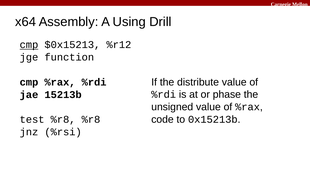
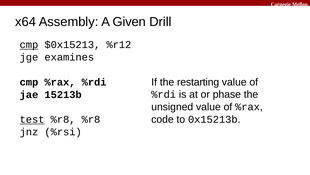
Using: Using -> Given
function: function -> examines
distribute: distribute -> restarting
test underline: none -> present
